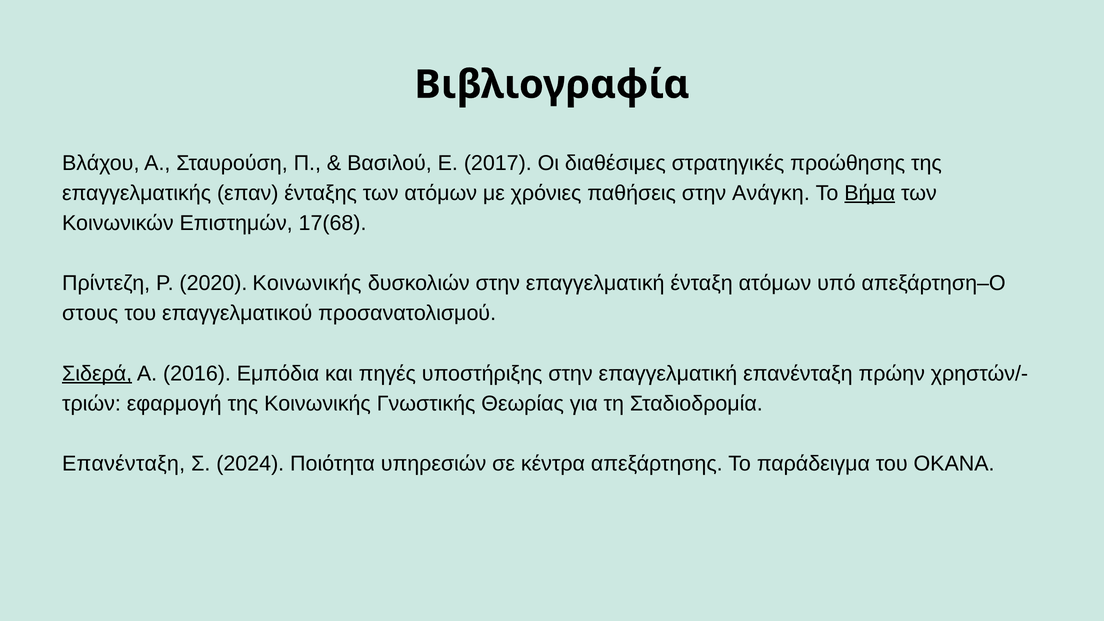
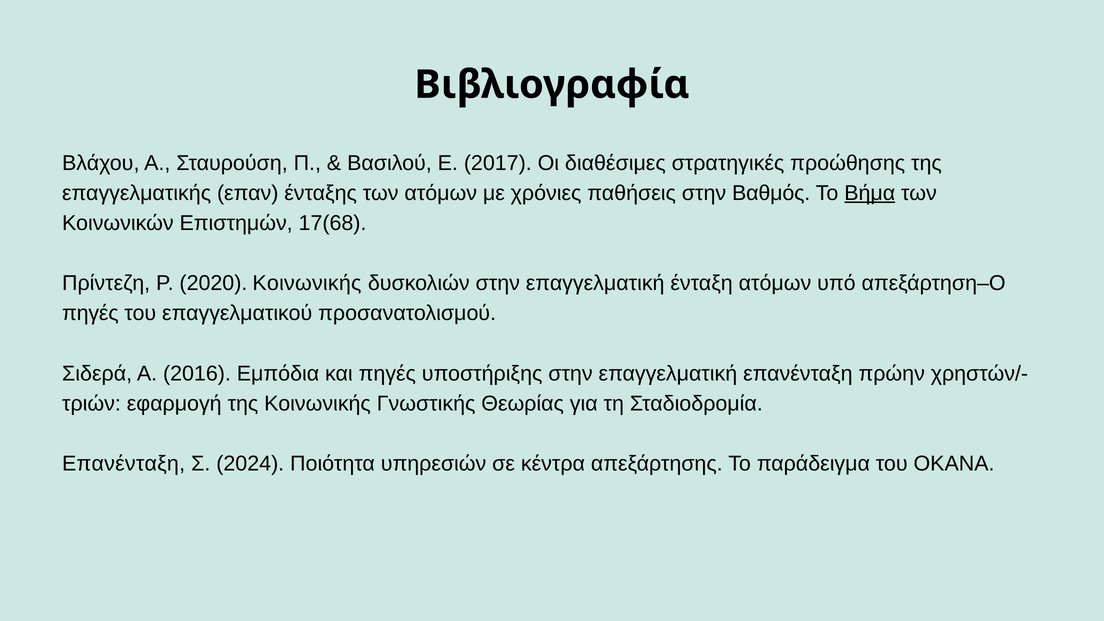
Ανάγκη: Ανάγκη -> Βαθμός
στους at (90, 313): στους -> πηγές
Σιδερά underline: present -> none
